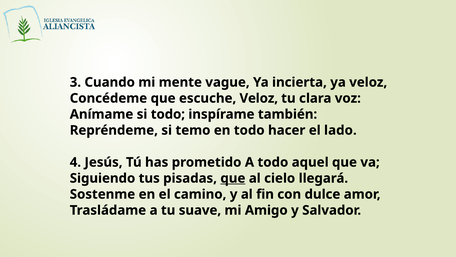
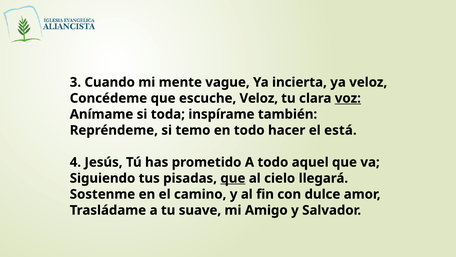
voz underline: none -> present
si todo: todo -> toda
lado: lado -> está
